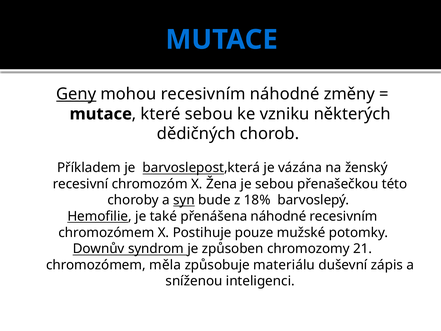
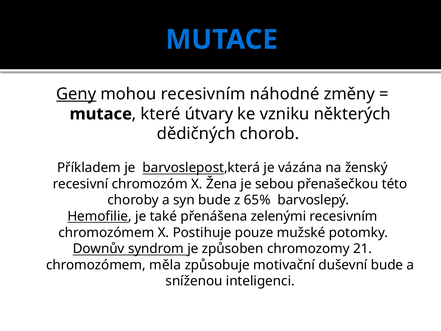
které sebou: sebou -> útvary
syn underline: present -> none
18%: 18% -> 65%
přenášena náhodné: náhodné -> zelenými
materiálu: materiálu -> motivační
duševní zápis: zápis -> bude
